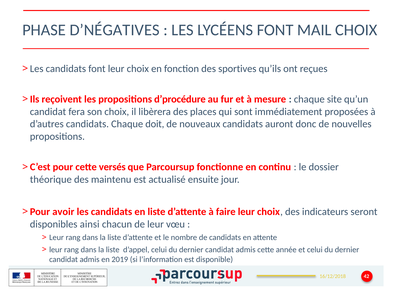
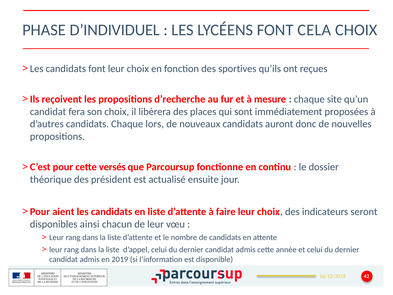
D’NÉGATIVES: D’NÉGATIVES -> D’INDIVIDUEL
MAIL: MAIL -> CELA
d’procédure: d’procédure -> d’recherche
doit: doit -> lors
maintenu: maintenu -> président
avoir: avoir -> aient
